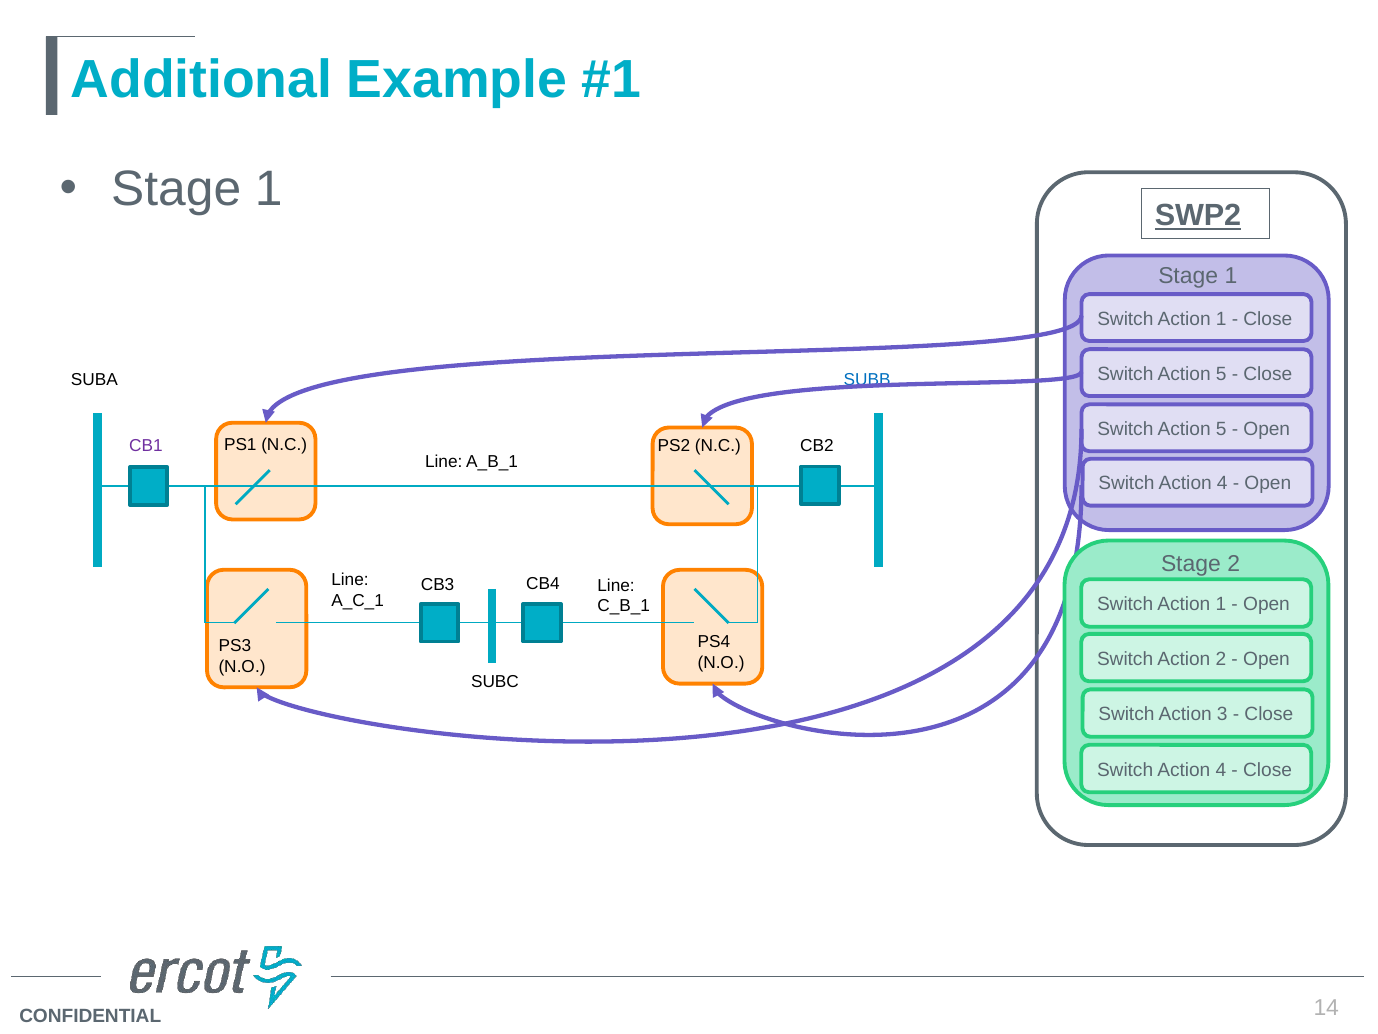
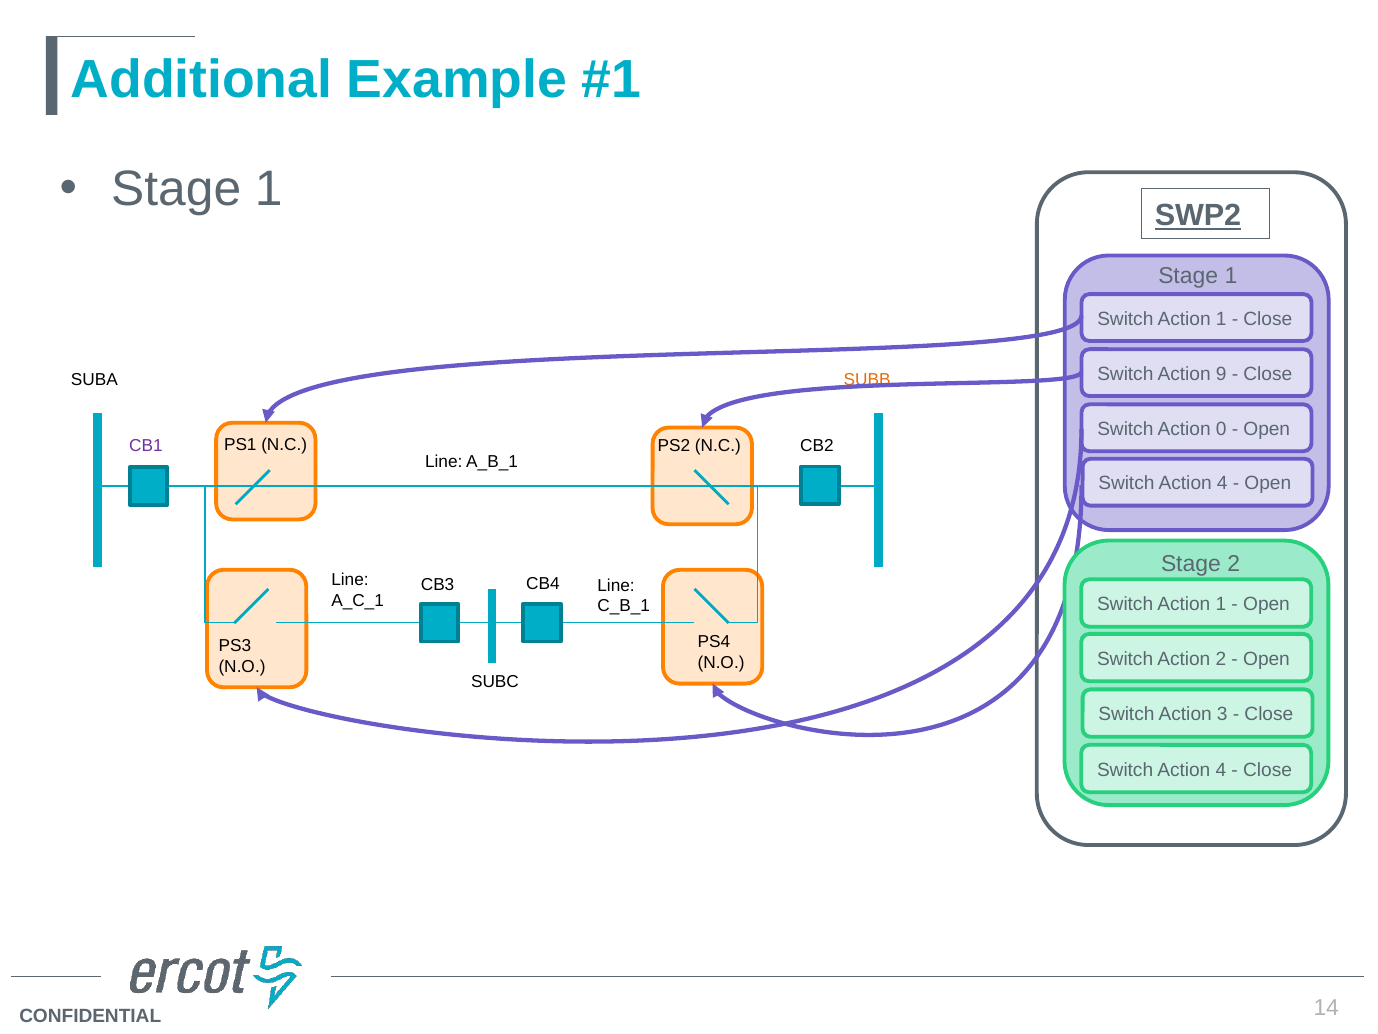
5 at (1221, 374): 5 -> 9
SUBB colour: blue -> orange
5 at (1221, 429): 5 -> 0
